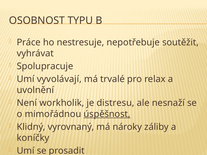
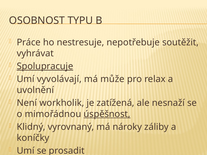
Spolupracuje underline: none -> present
trvalé: trvalé -> může
distresu: distresu -> zatížená
